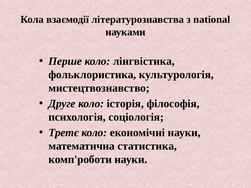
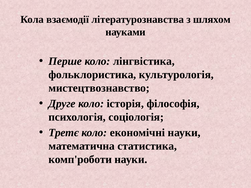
national: national -> шляхом
